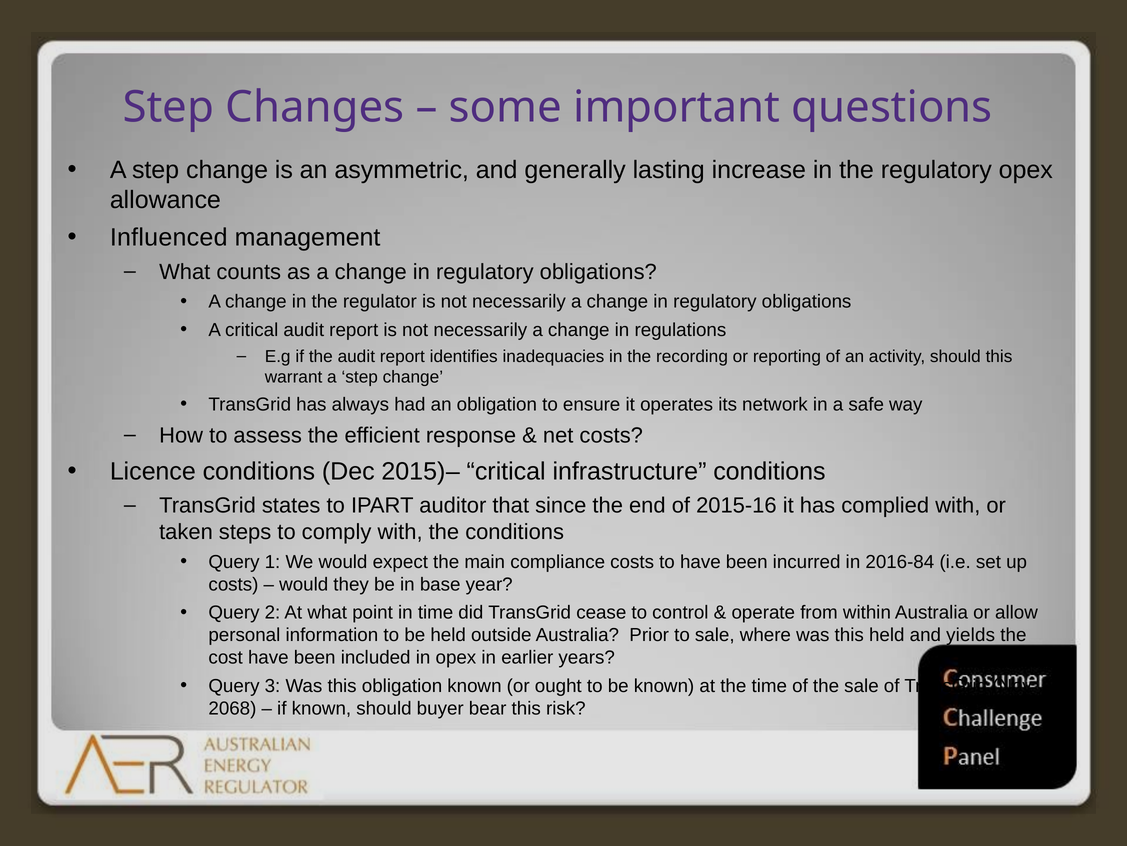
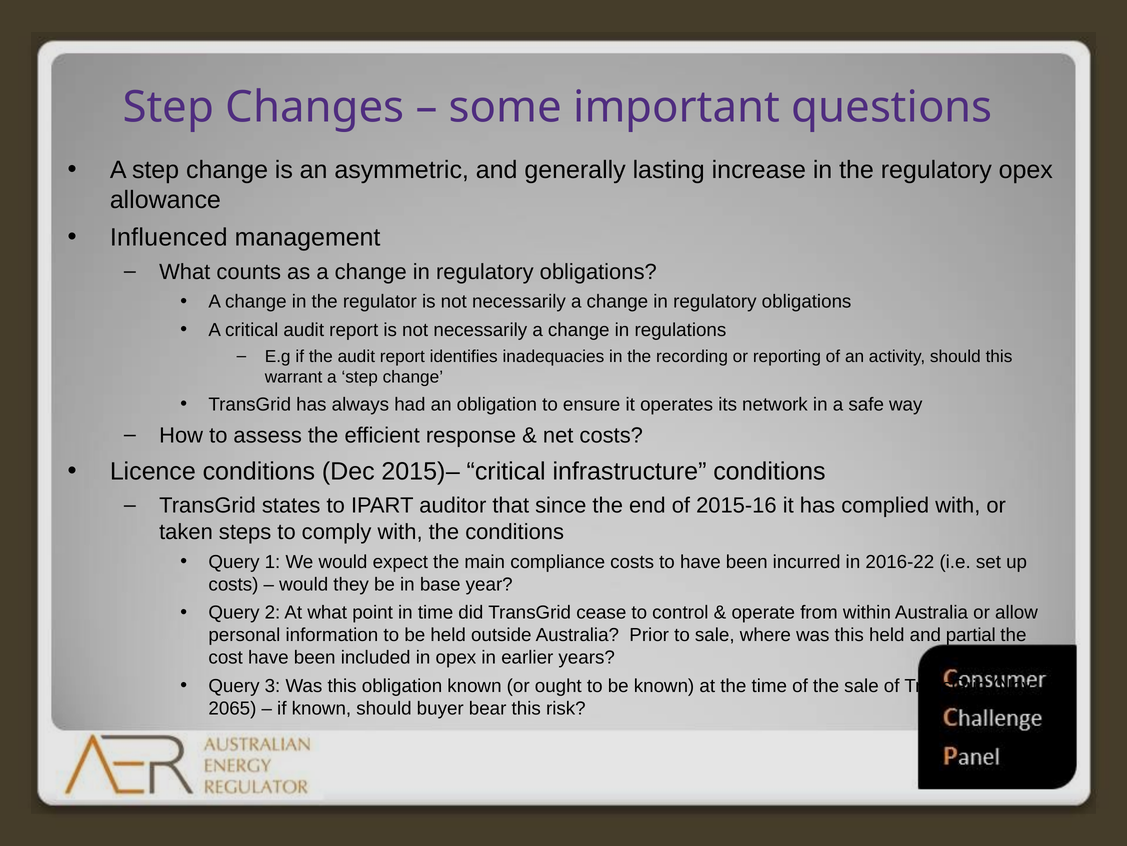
2016-84: 2016-84 -> 2016-22
yields: yields -> partial
2068: 2068 -> 2065
